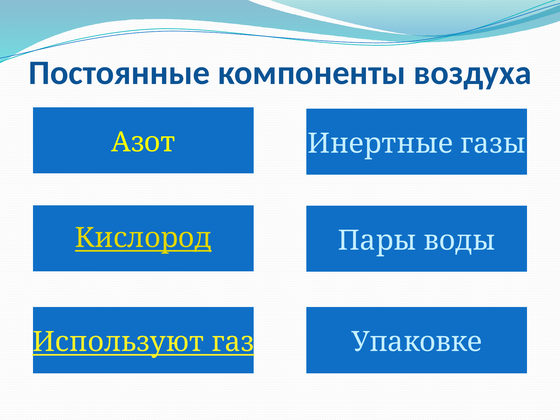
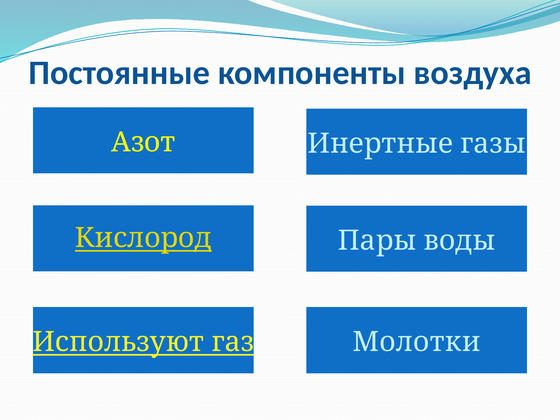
Упаковке: Упаковке -> Молотки
